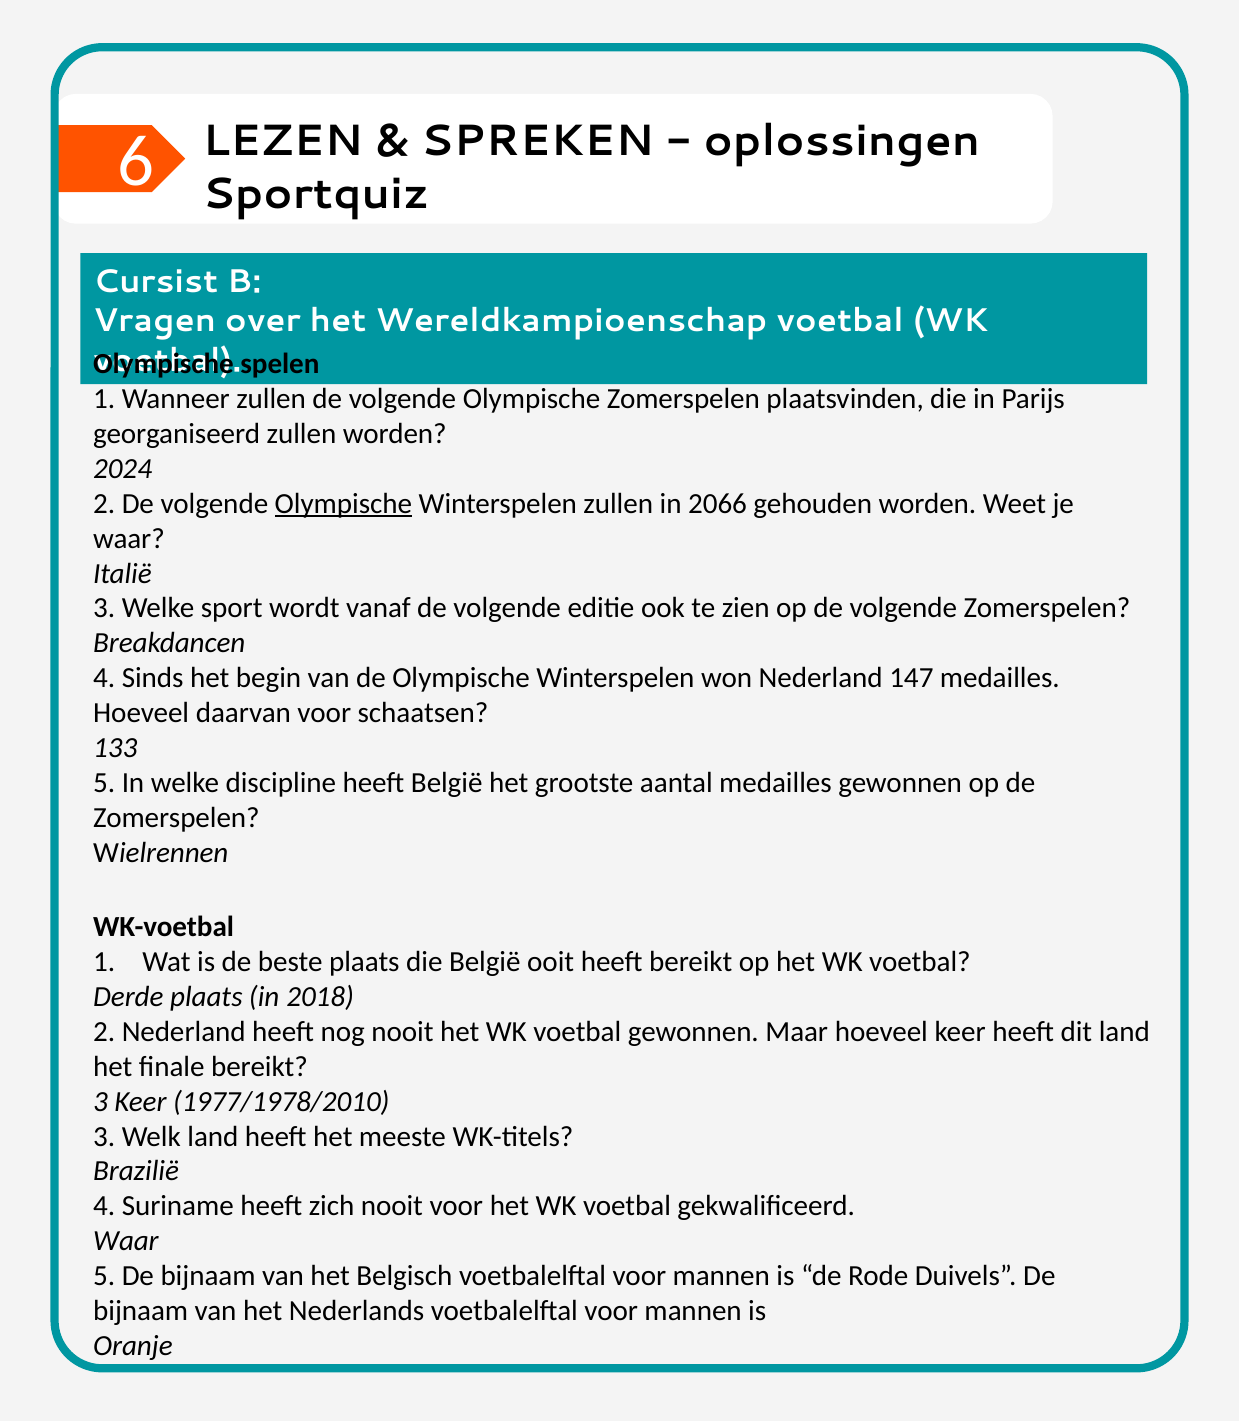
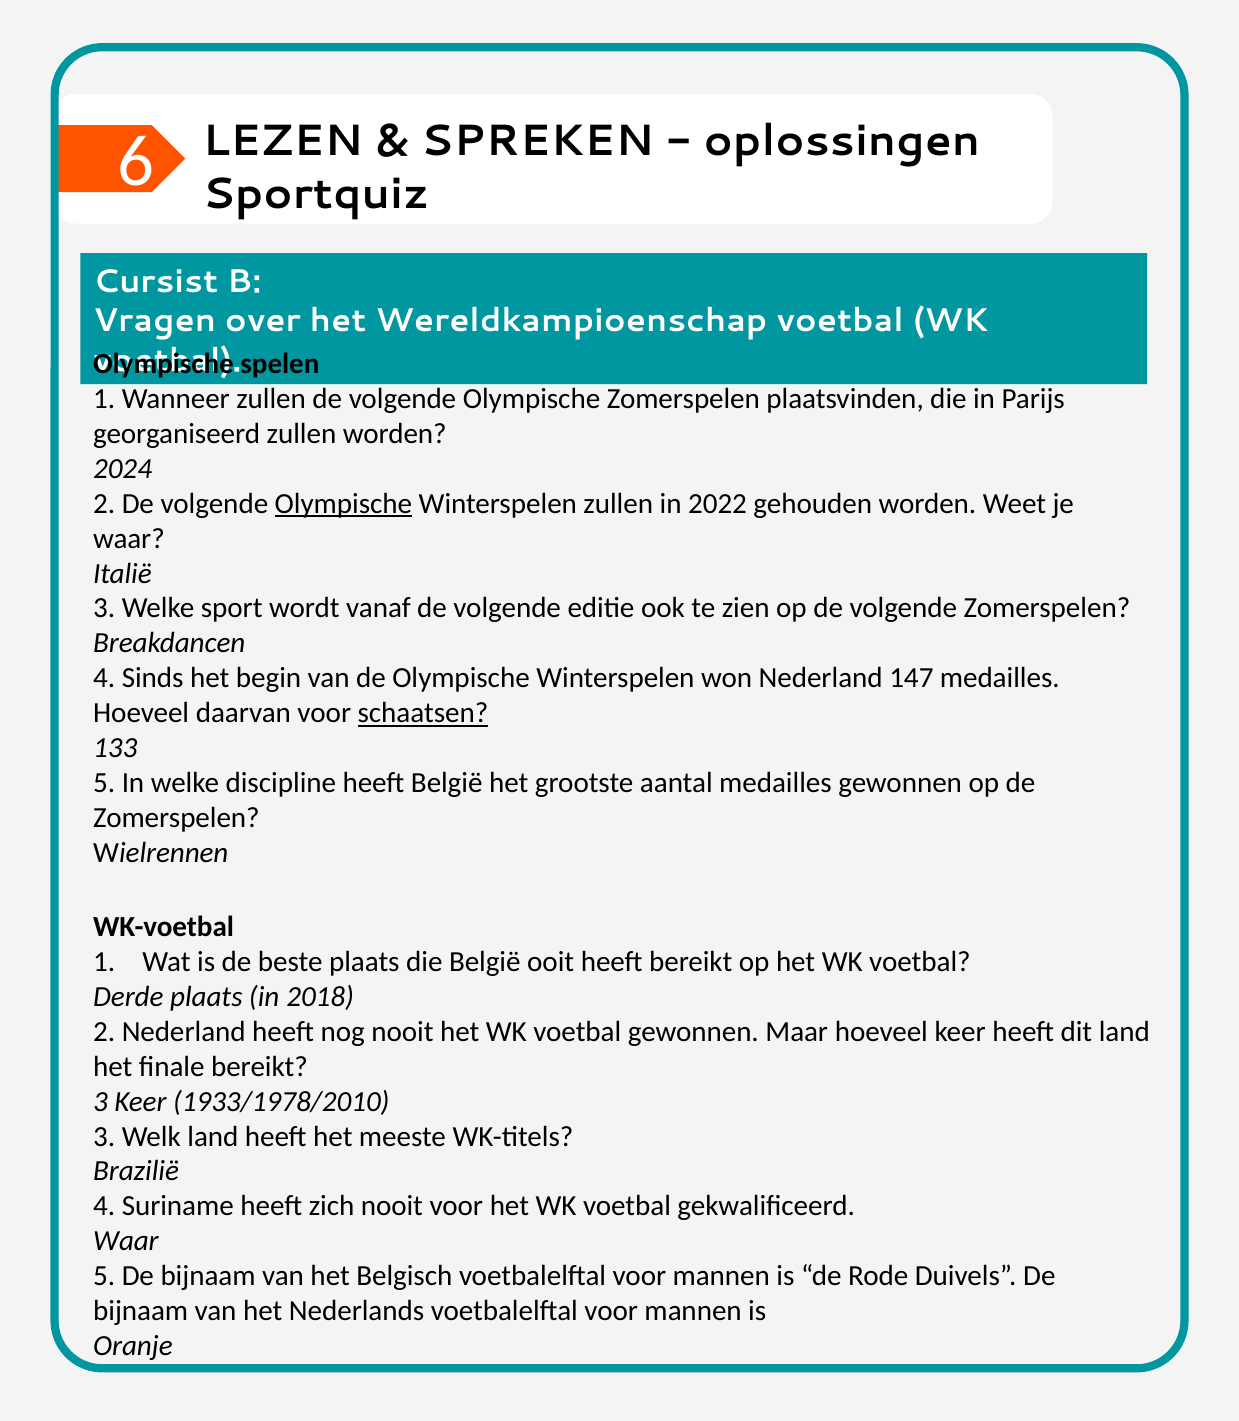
2066: 2066 -> 2022
schaatsen underline: none -> present
1977/1978/2010: 1977/1978/2010 -> 1933/1978/2010
